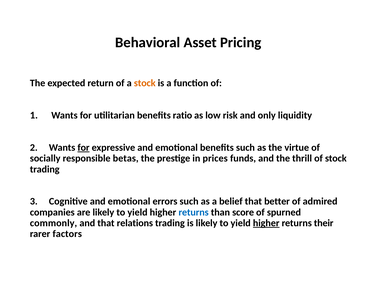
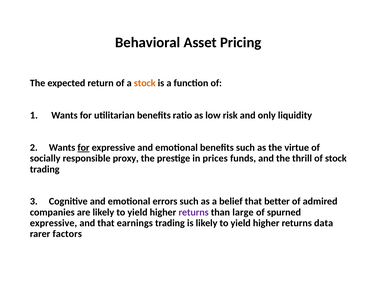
betas: betas -> proxy
returns at (194, 212) colour: blue -> purple
score: score -> large
commonly at (54, 223): commonly -> expressive
relations: relations -> earnings
higher at (266, 223) underline: present -> none
their: their -> data
